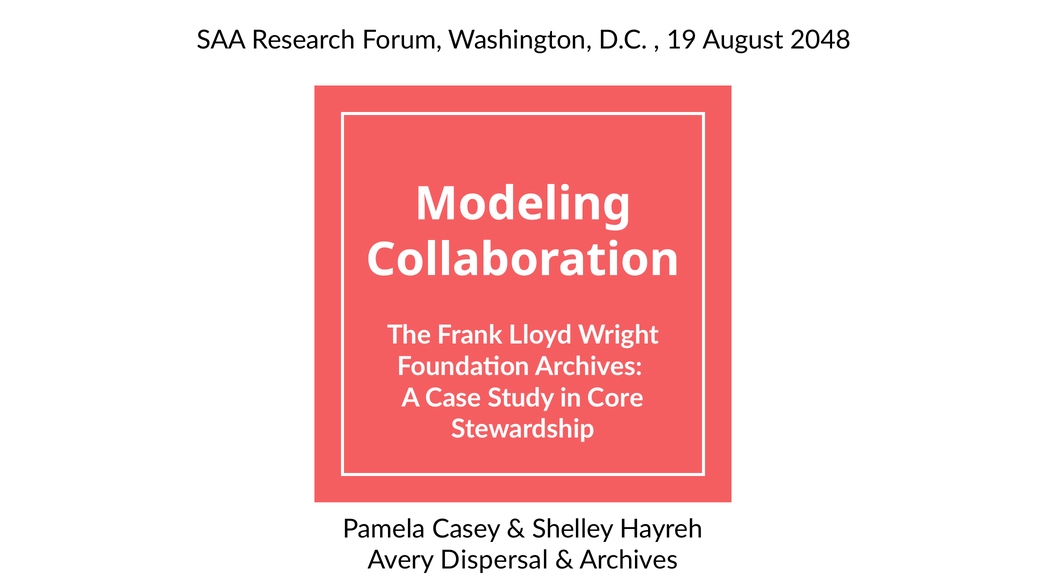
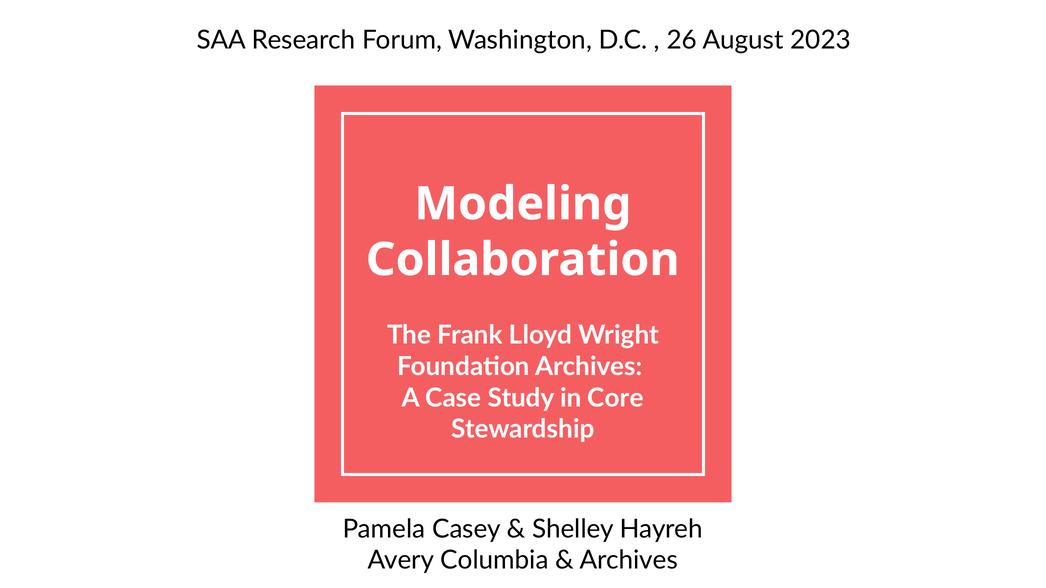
19: 19 -> 26
2048: 2048 -> 2023
Dispersal: Dispersal -> Columbia
